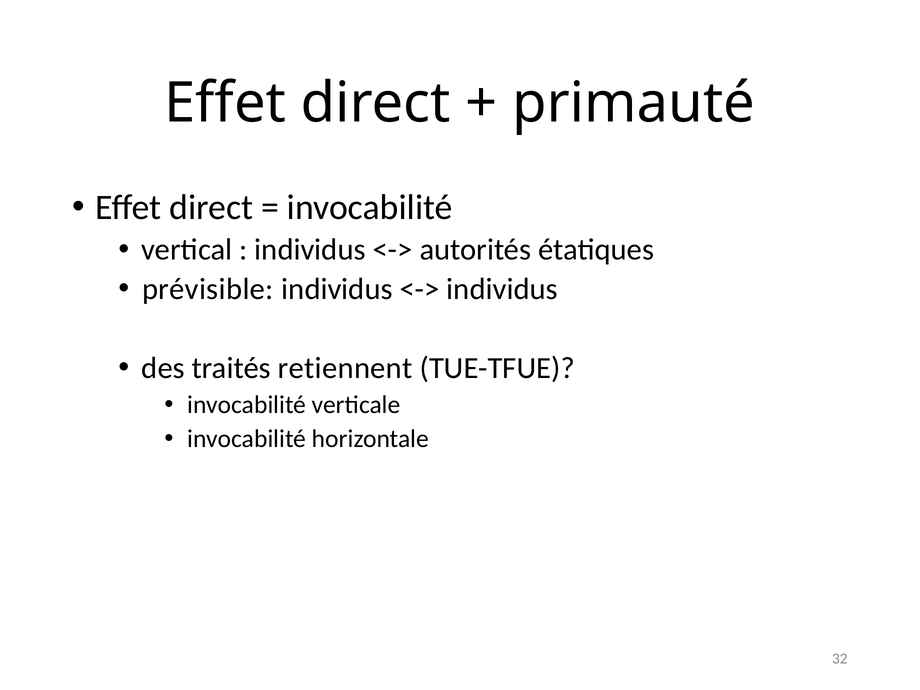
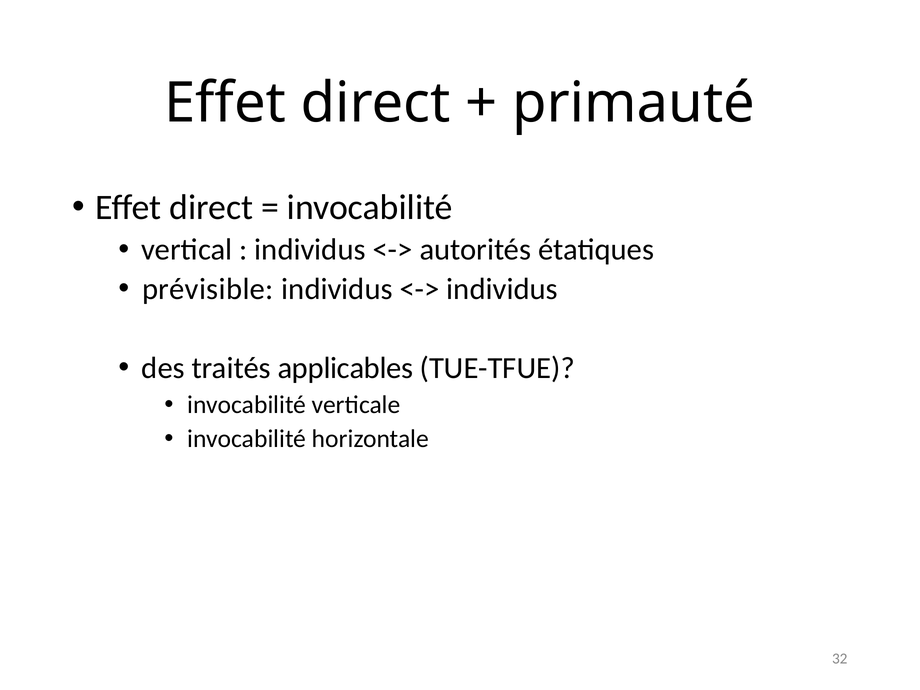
retiennent: retiennent -> applicables
